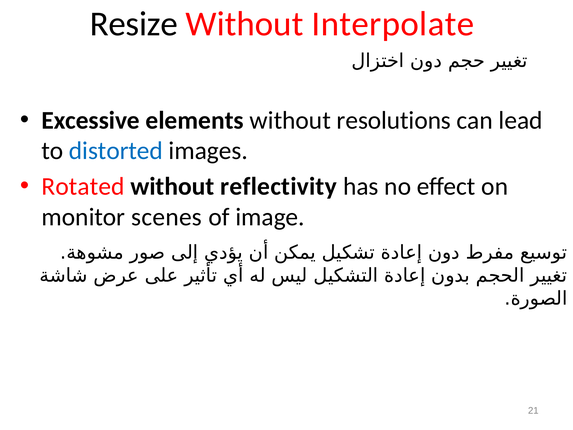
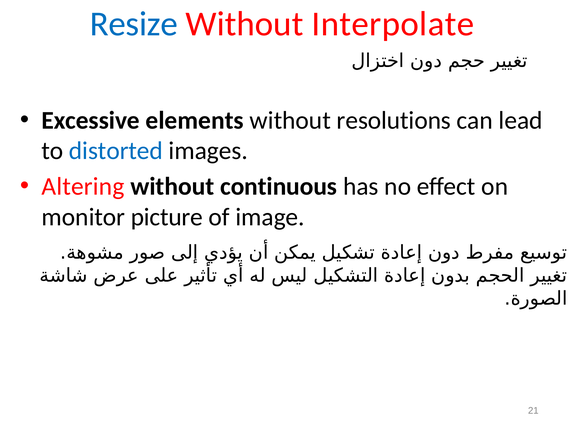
Resize colour: black -> blue
Rotated: Rotated -> Altering
reflectivity: reflectivity -> continuous
scenes: scenes -> picture
